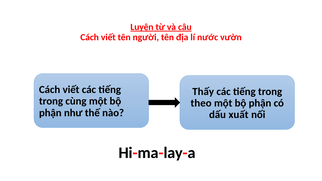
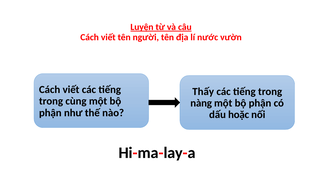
theo: theo -> nàng
xuất: xuất -> hoặc
